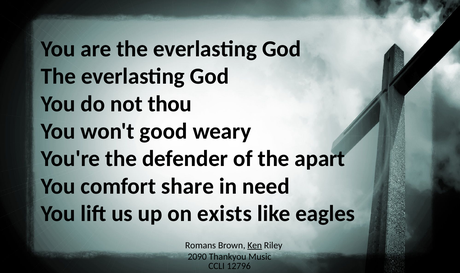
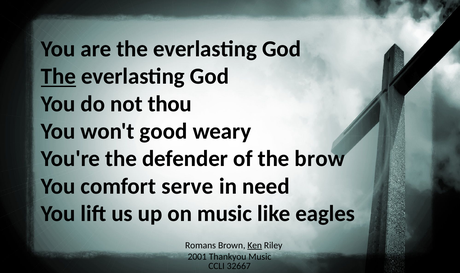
The at (58, 76) underline: none -> present
apart: apart -> brow
share: share -> serve
on exists: exists -> music
2090: 2090 -> 2001
12796: 12796 -> 32667
